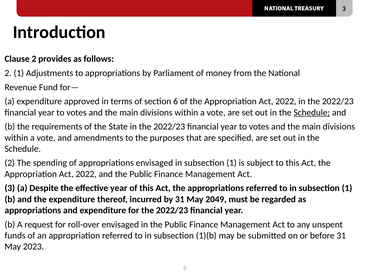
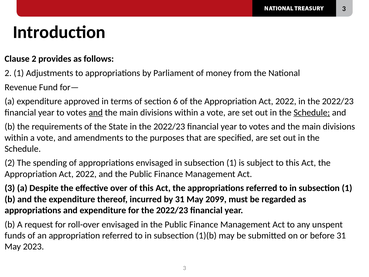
and at (96, 112) underline: none -> present
effective year: year -> over
2049: 2049 -> 2099
